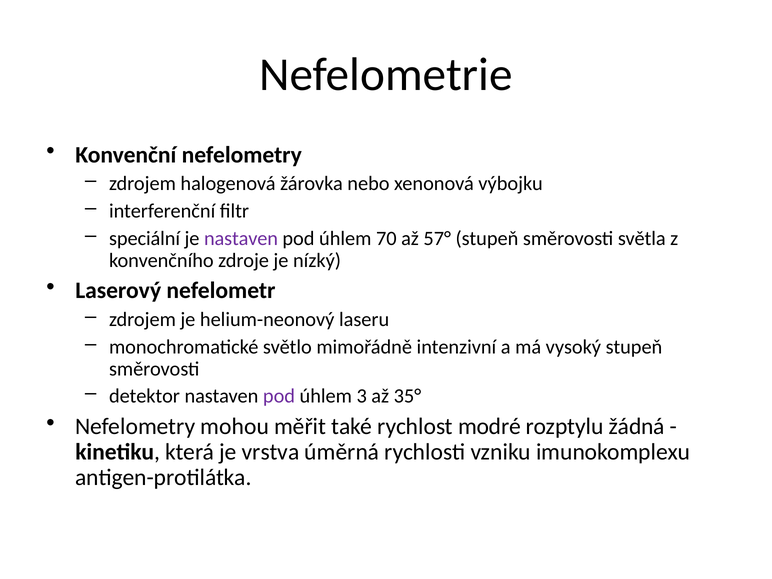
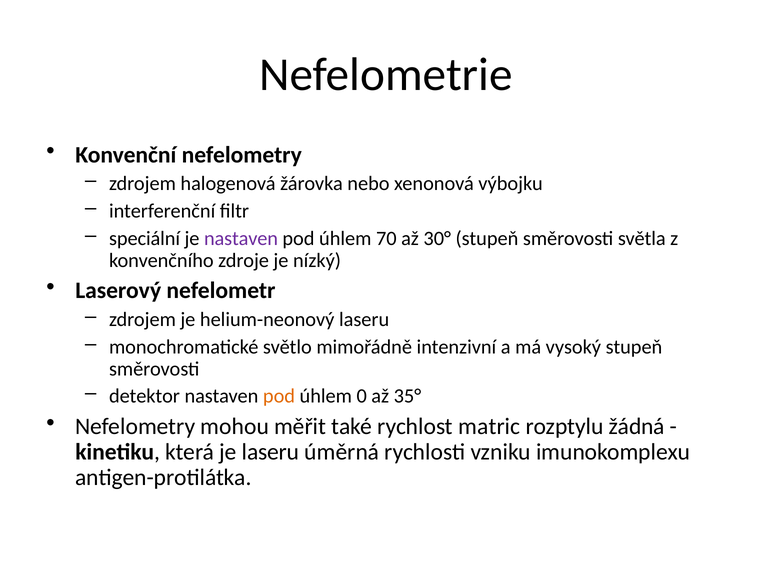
57°: 57° -> 30°
pod at (279, 396) colour: purple -> orange
3: 3 -> 0
modré: modré -> matric
je vrstva: vrstva -> laseru
